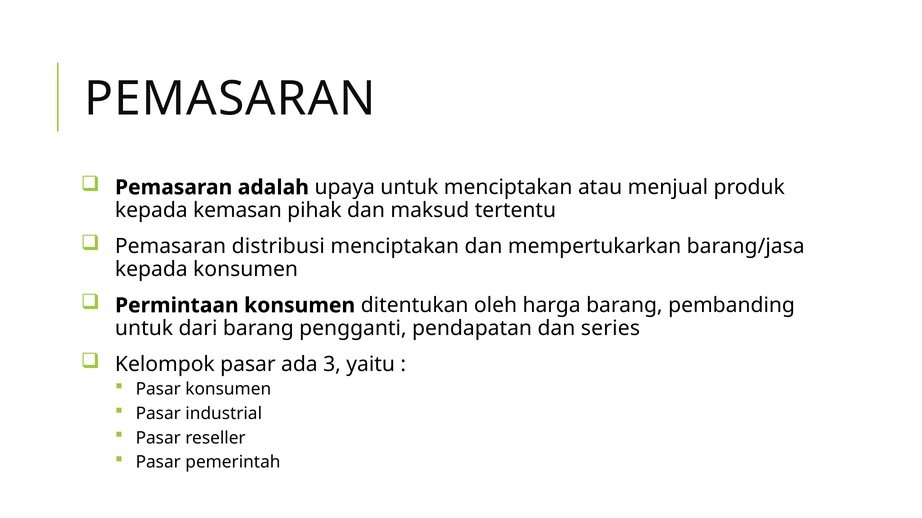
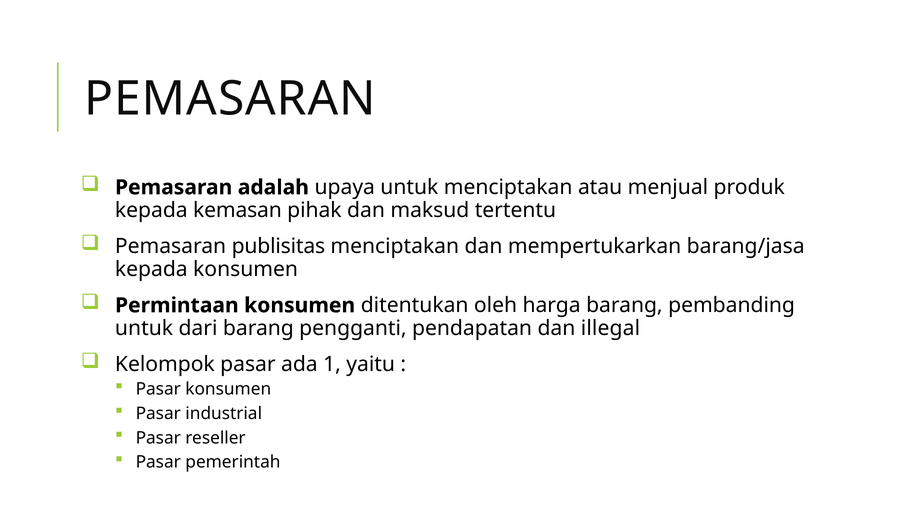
distribusi: distribusi -> publisitas
series: series -> illegal
3: 3 -> 1
